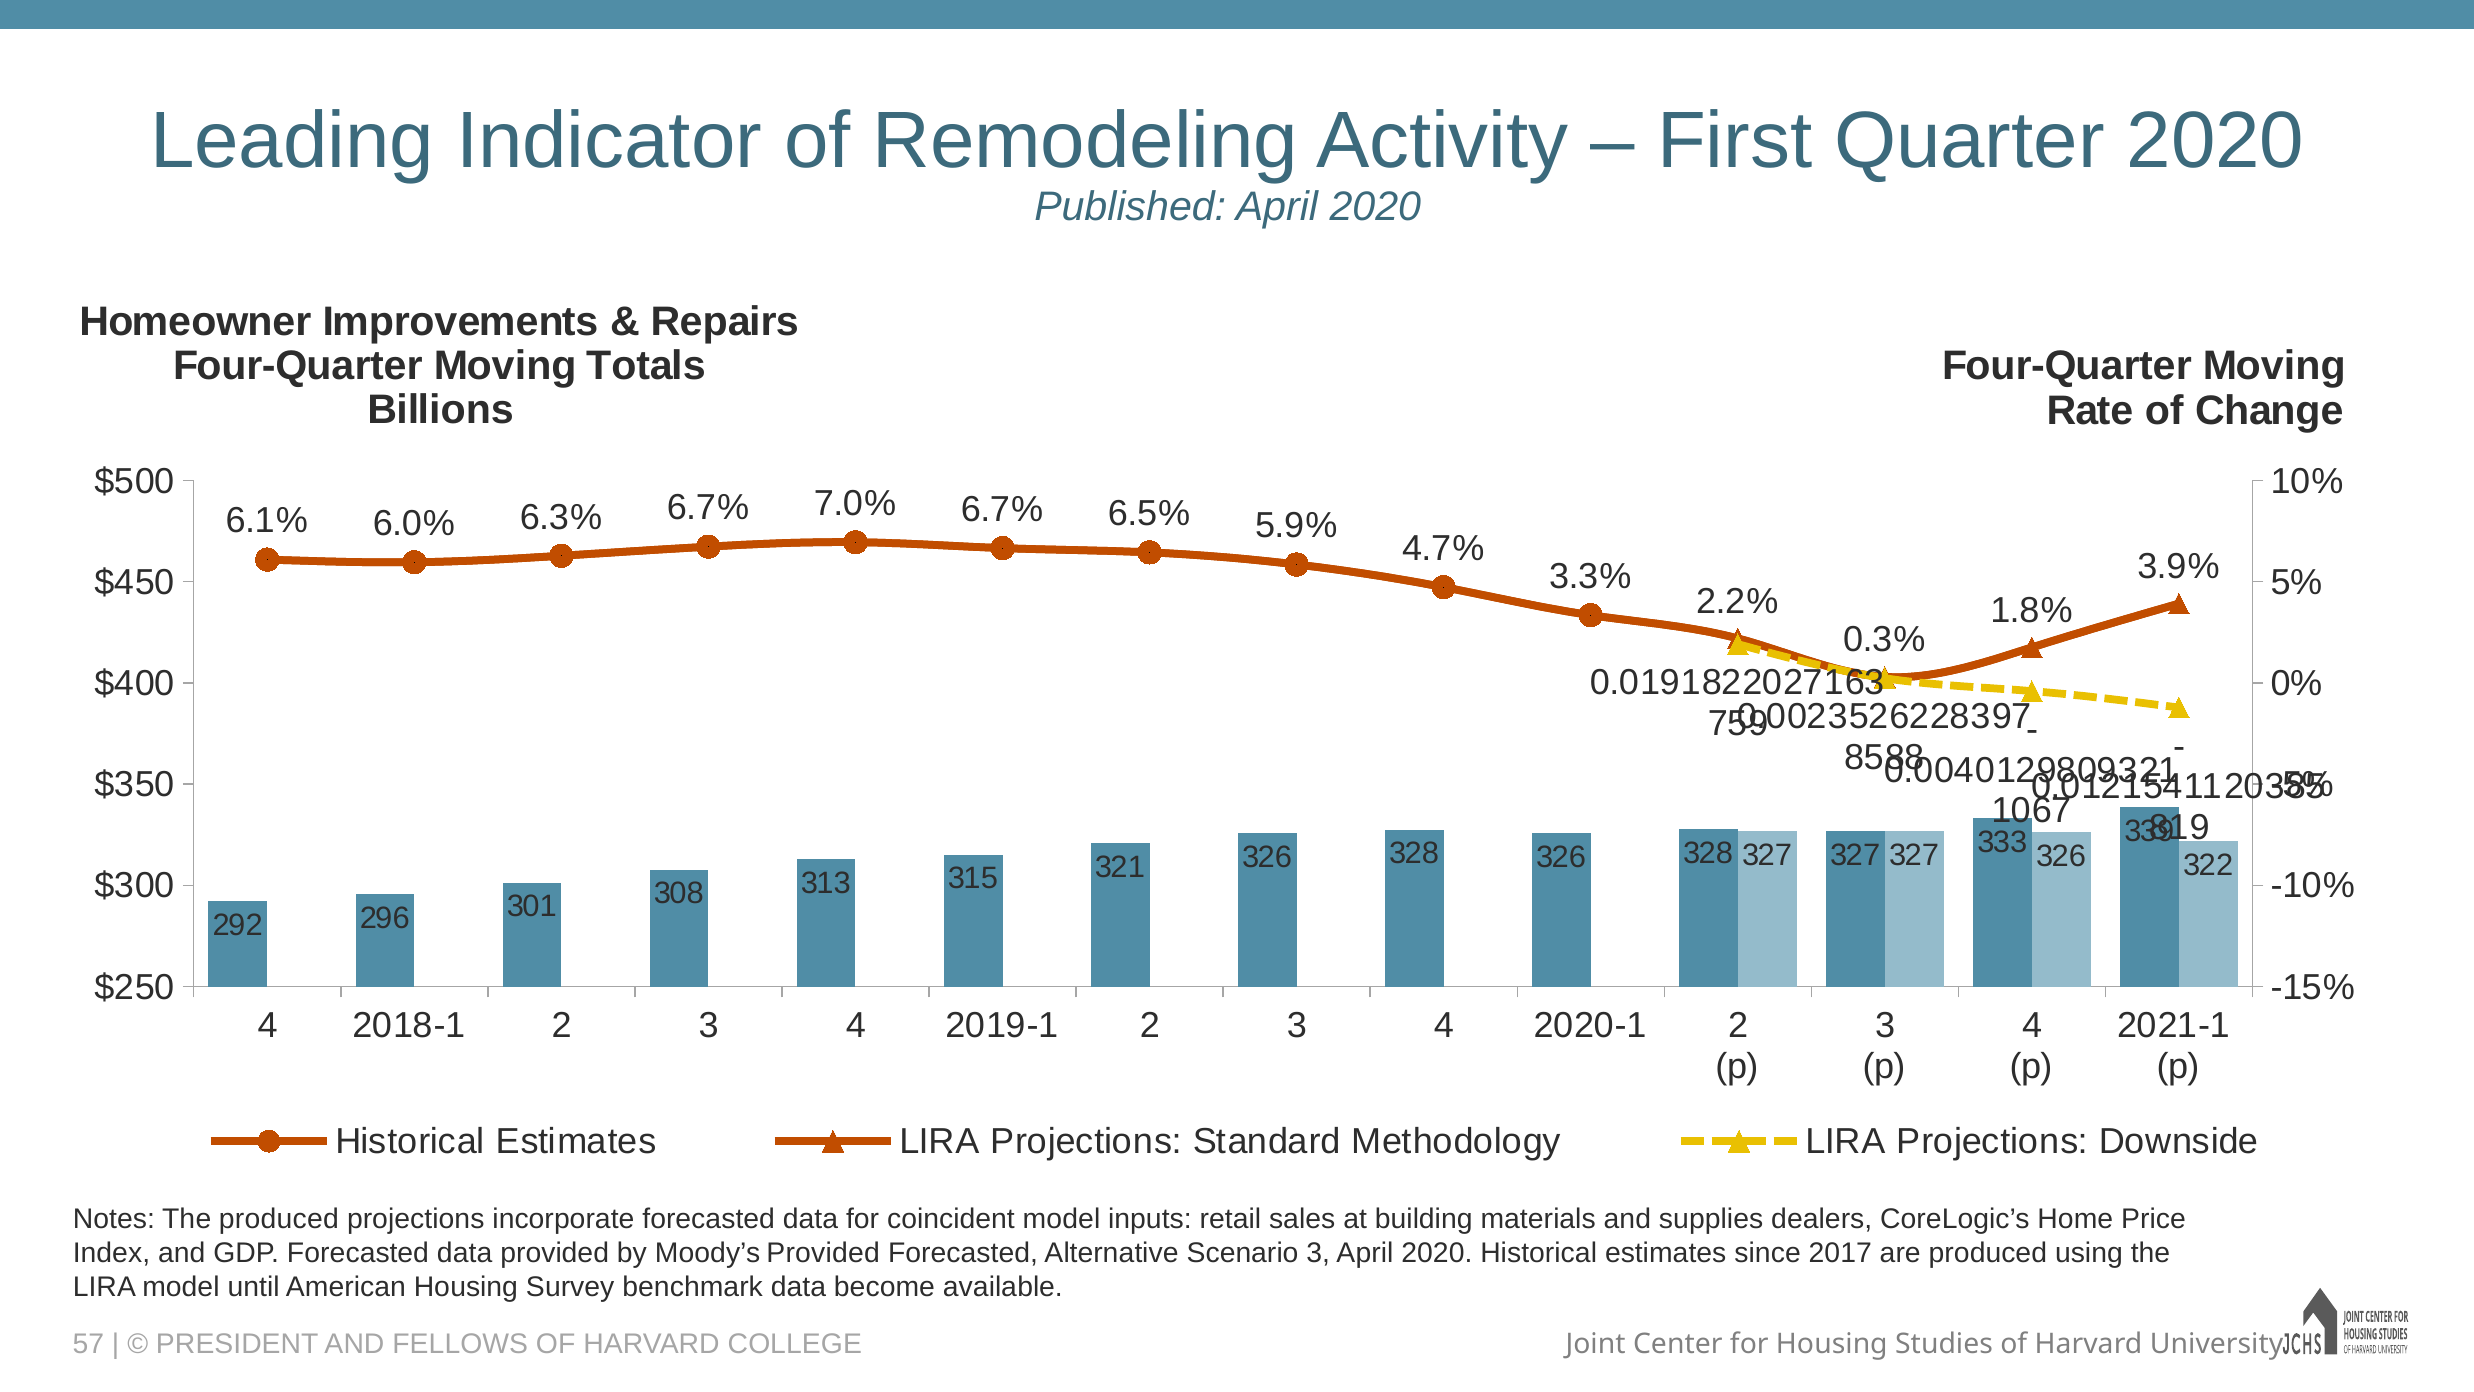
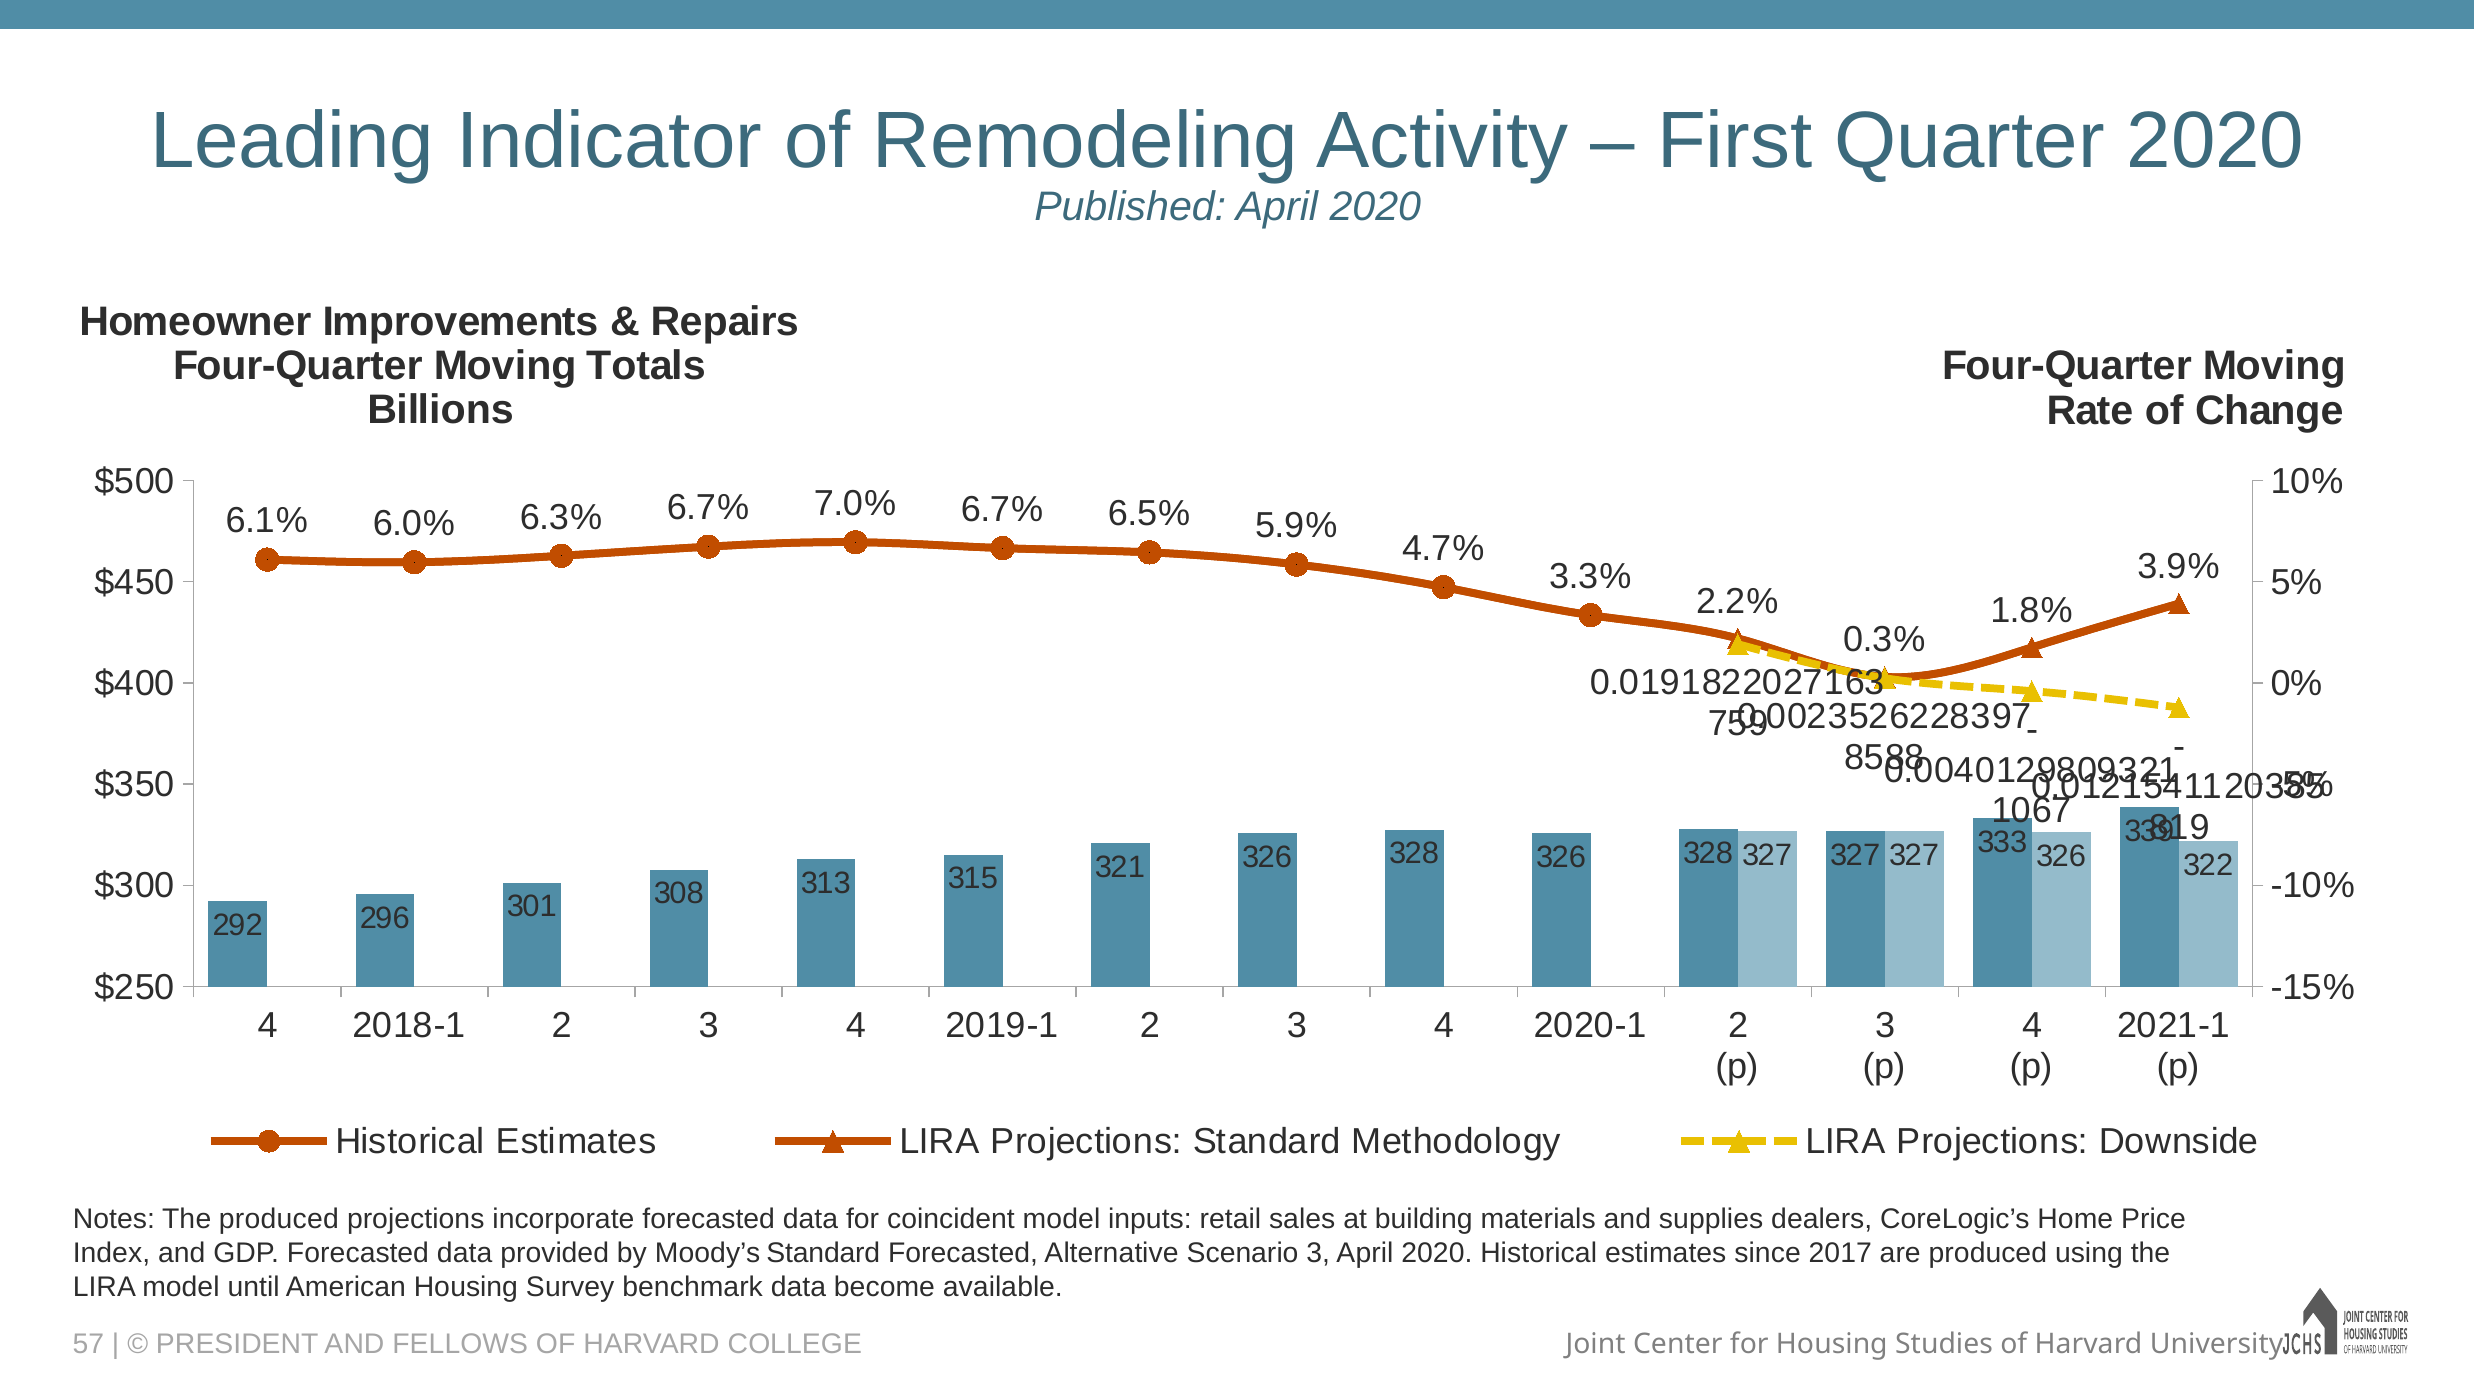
Moody’s Provided: Provided -> Standard
